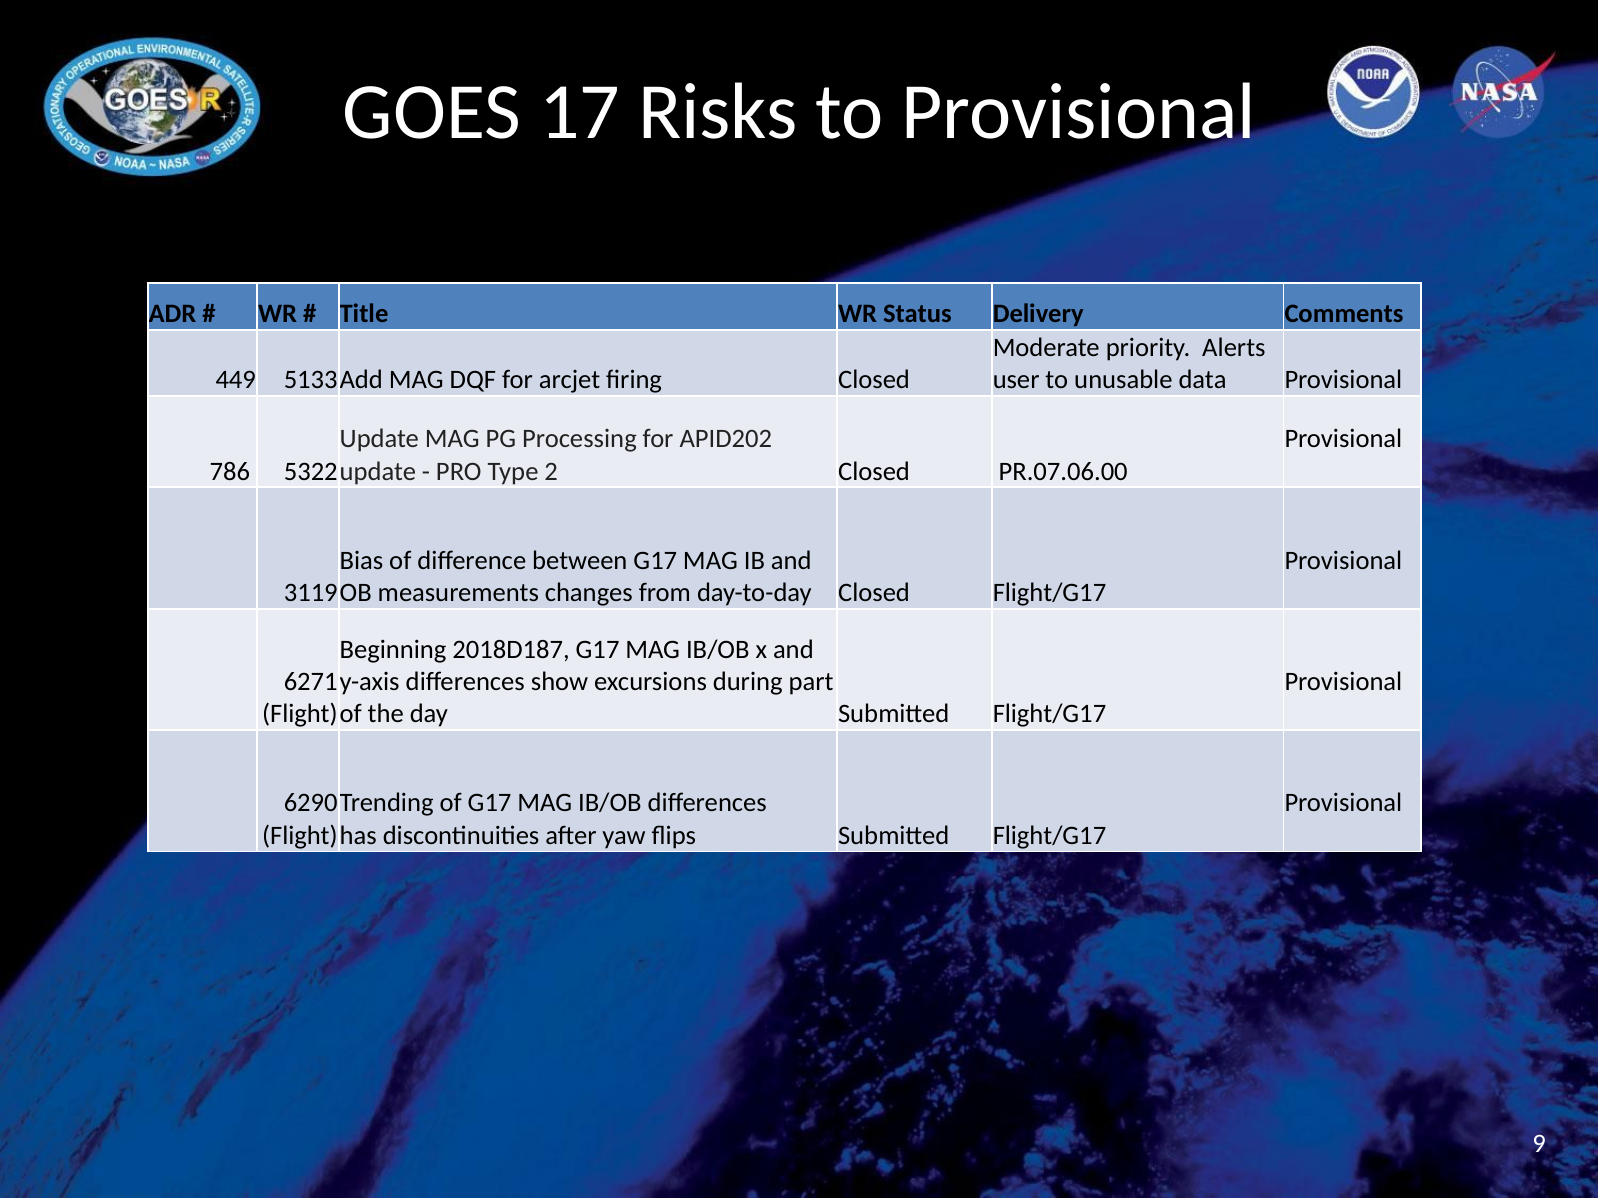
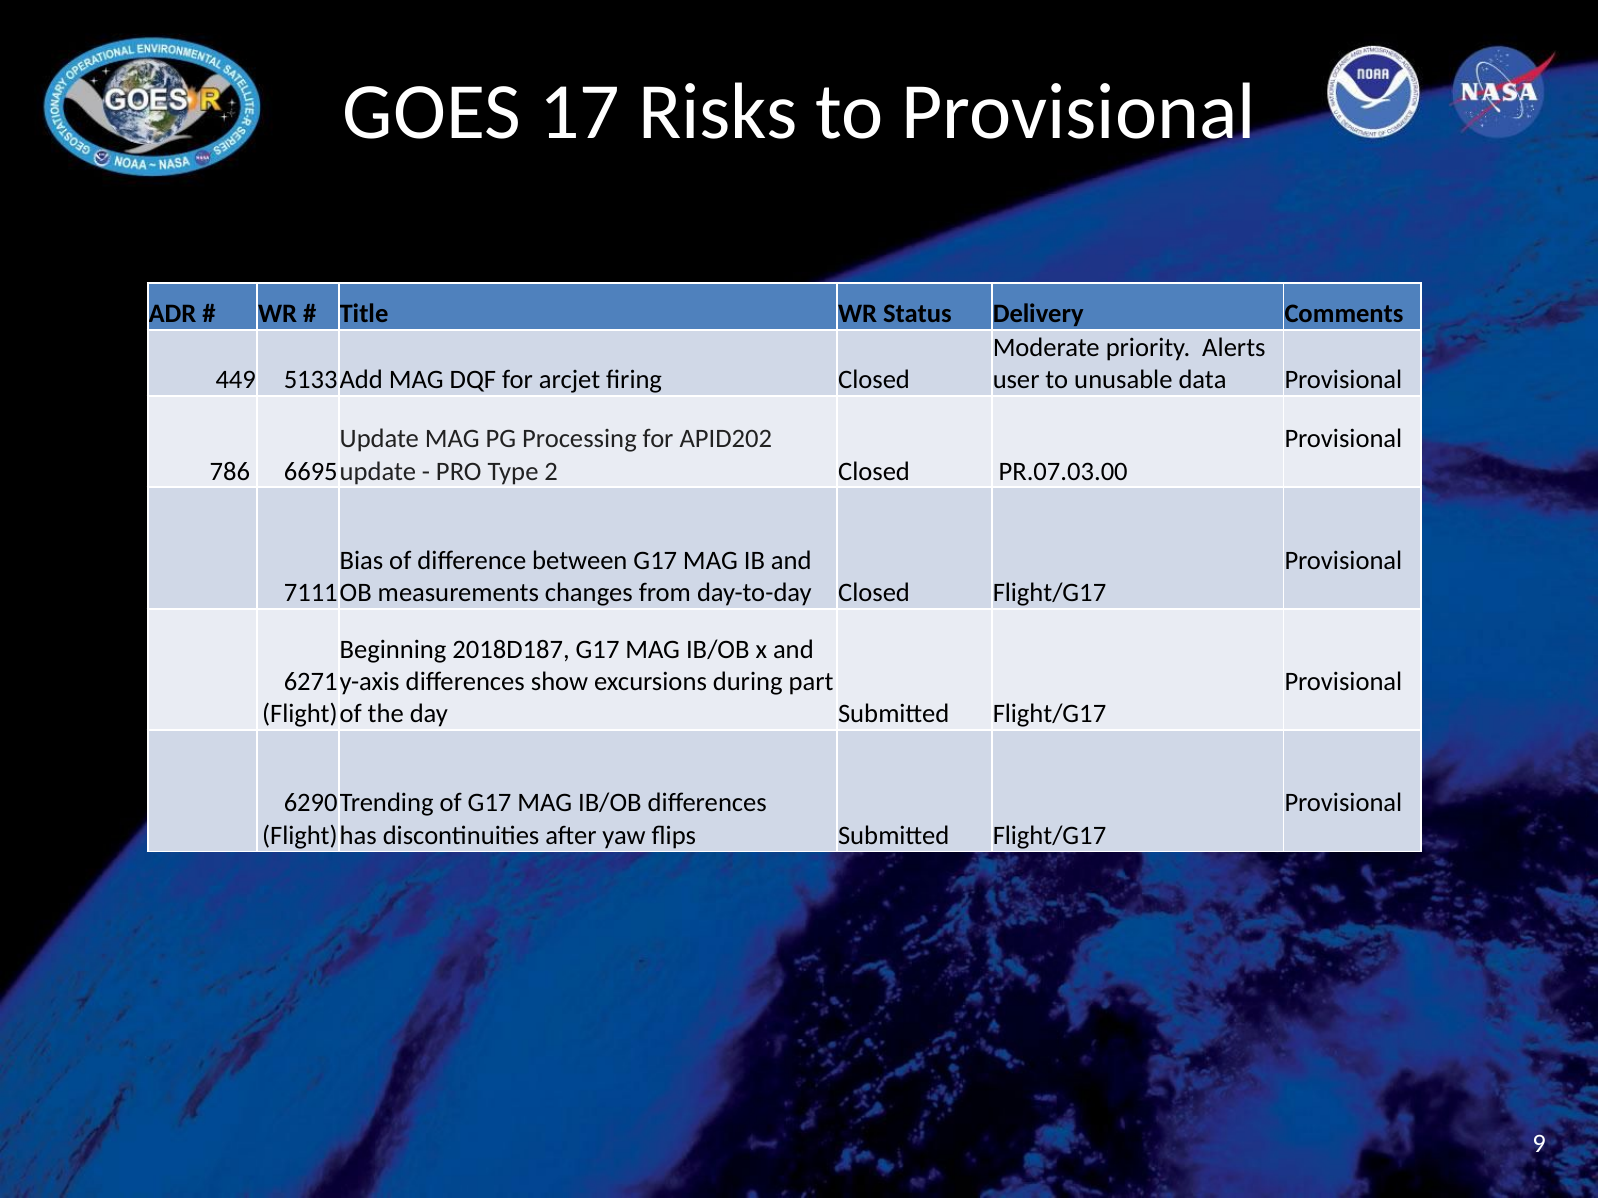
5322: 5322 -> 6695
PR.07.06.00: PR.07.06.00 -> PR.07.03.00
3119: 3119 -> 7111
